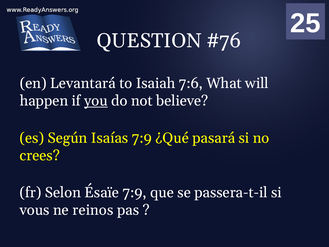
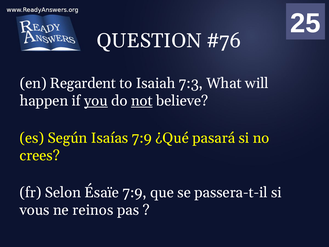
Levantará: Levantará -> Regardent
7:6: 7:6 -> 7:3
not underline: none -> present
